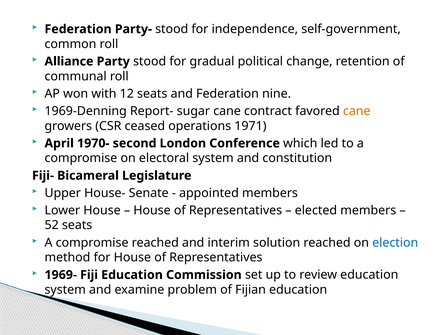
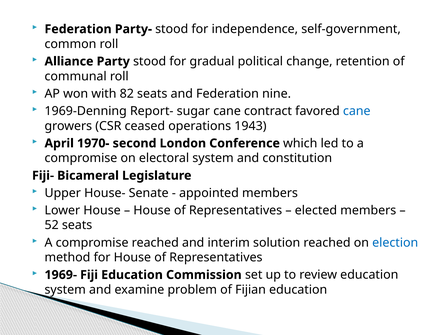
12: 12 -> 82
cane at (357, 111) colour: orange -> blue
1971: 1971 -> 1943
